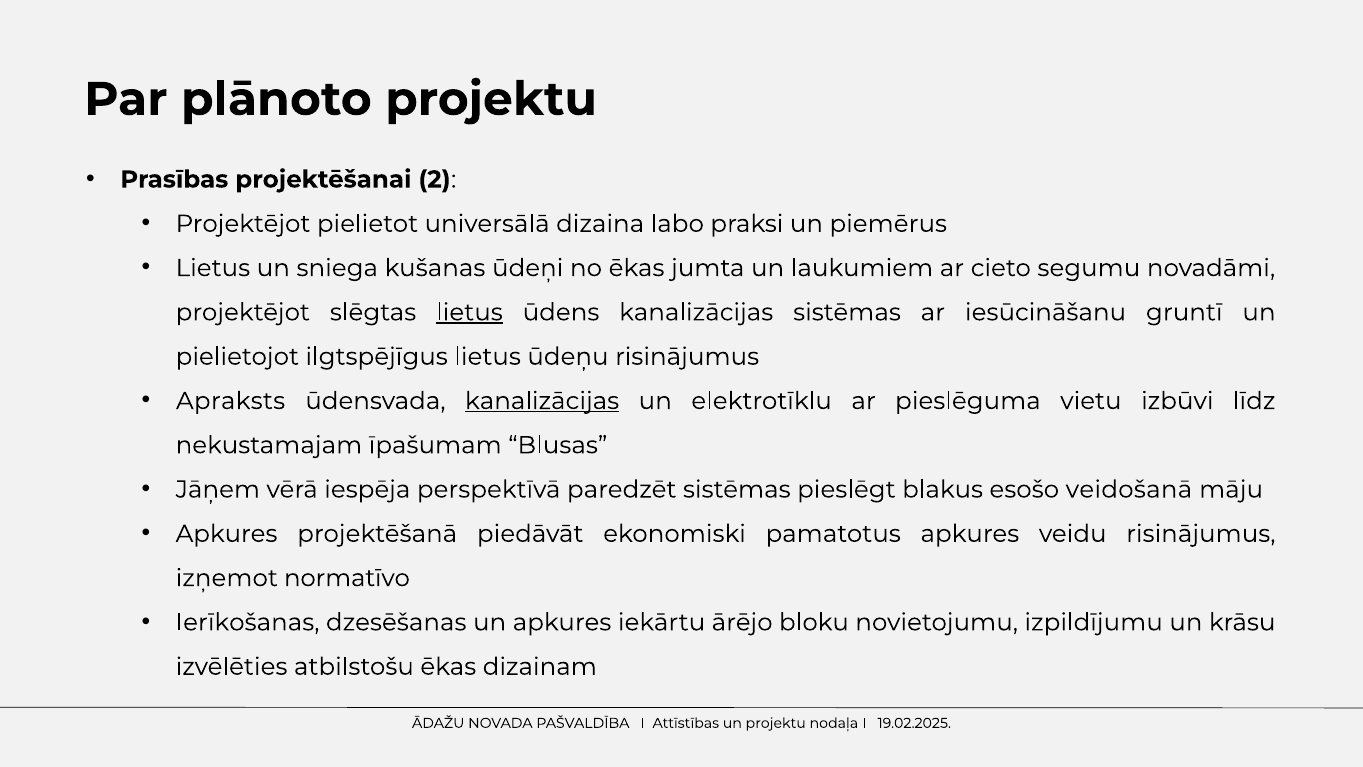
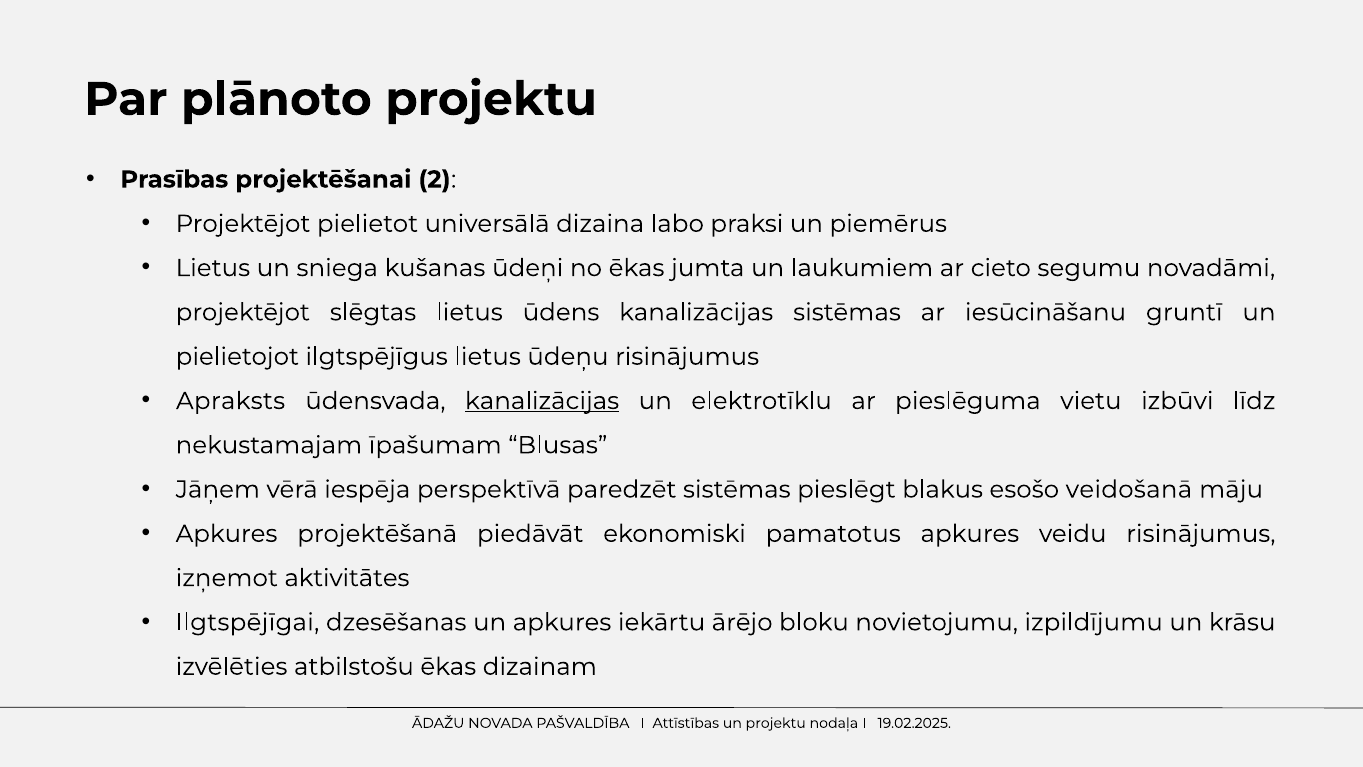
lietus at (469, 312) underline: present -> none
normatīvo: normatīvo -> aktivitātes
Ierīkošanas: Ierīkošanas -> Ilgtspējīgai
